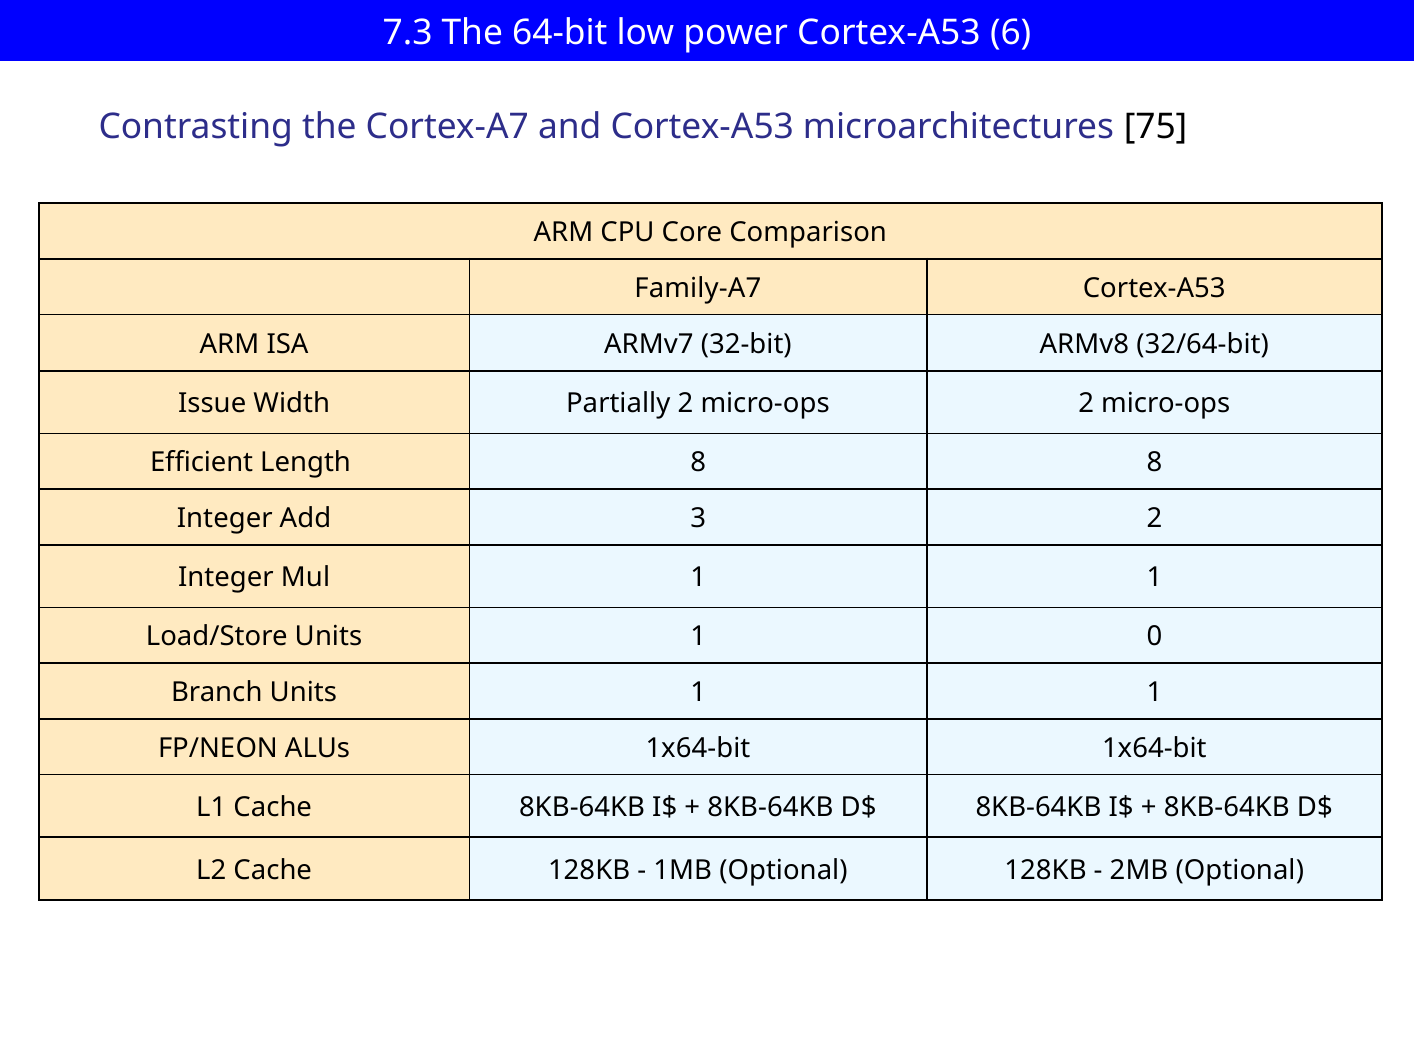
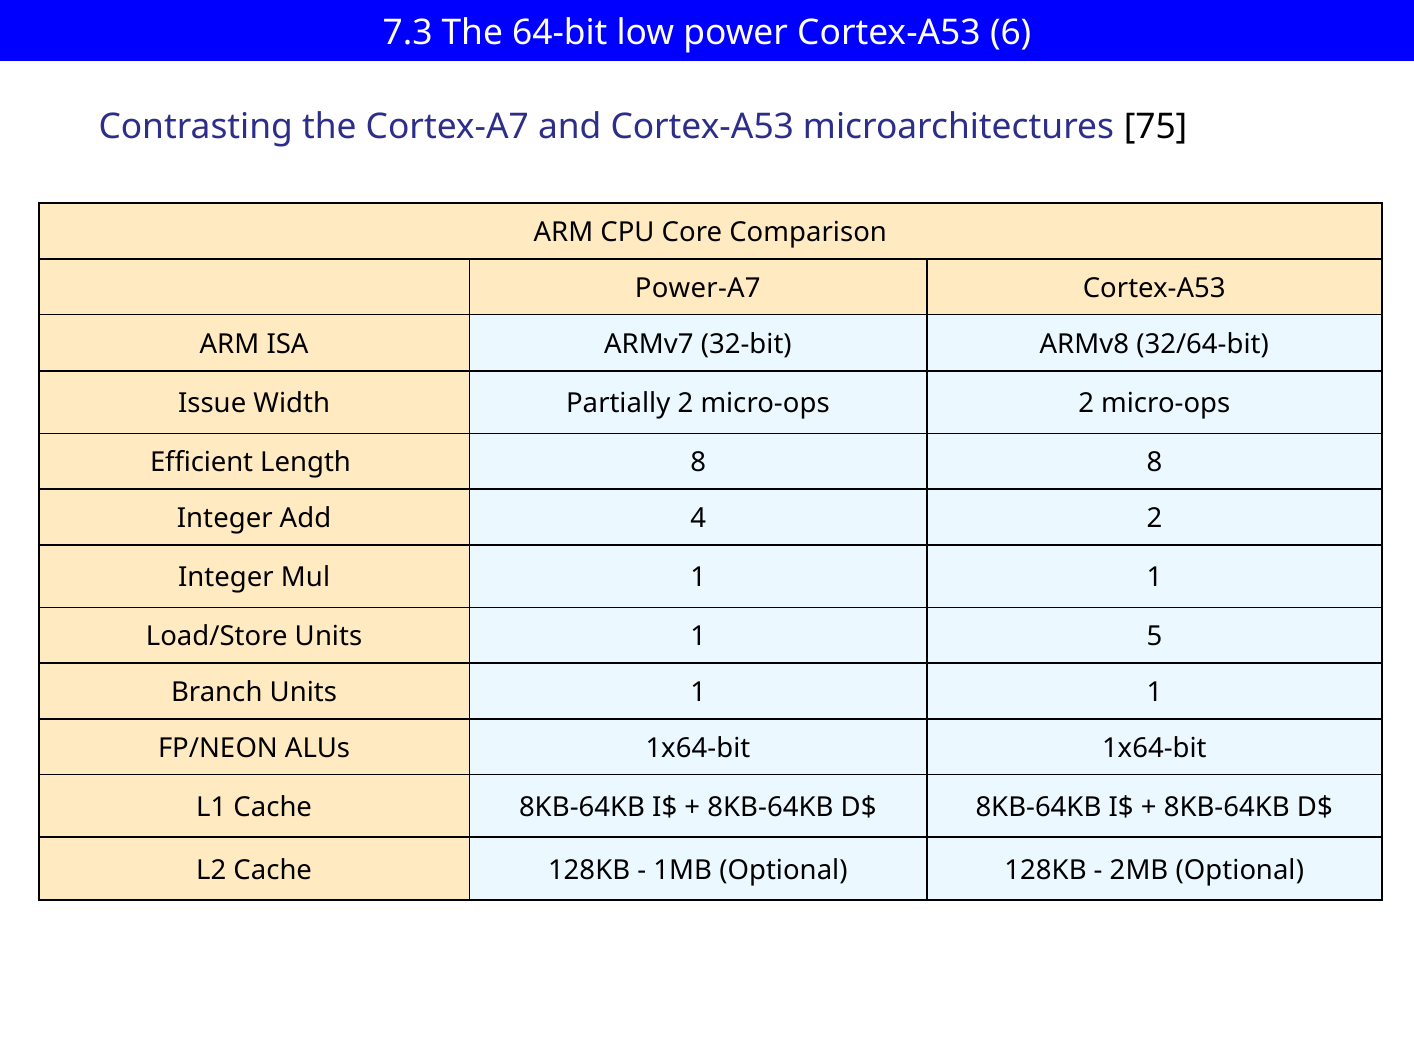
Family-A7: Family-A7 -> Power-A7
3: 3 -> 4
0: 0 -> 5
